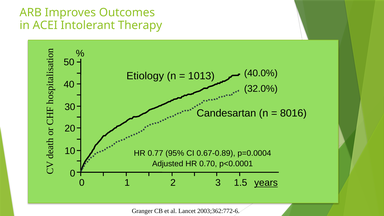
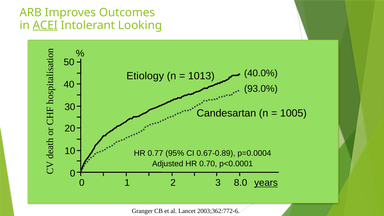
ACEI underline: none -> present
Therapy: Therapy -> Looking
32.0%: 32.0% -> 93.0%
8016: 8016 -> 1005
1.5: 1.5 -> 8.0
